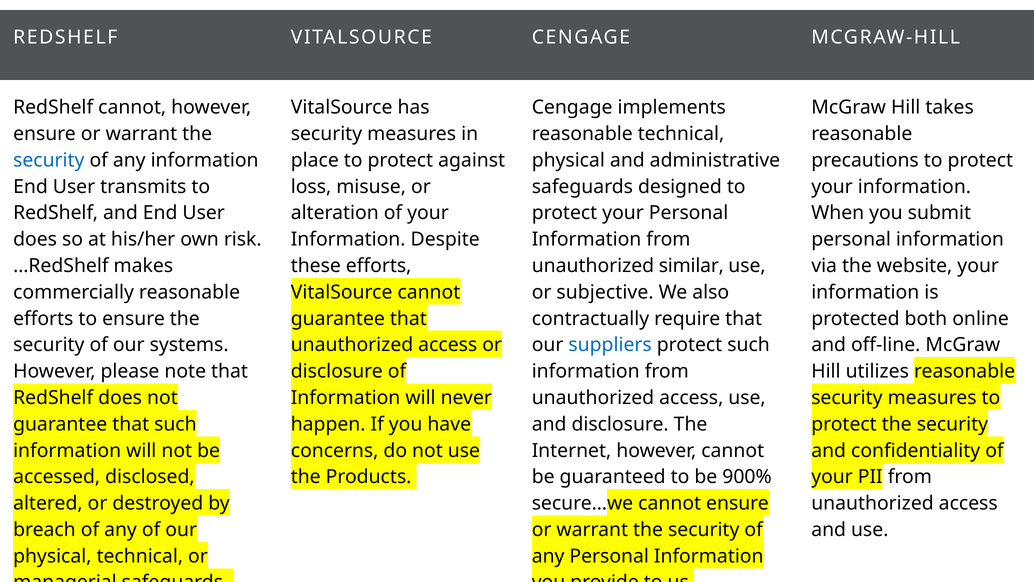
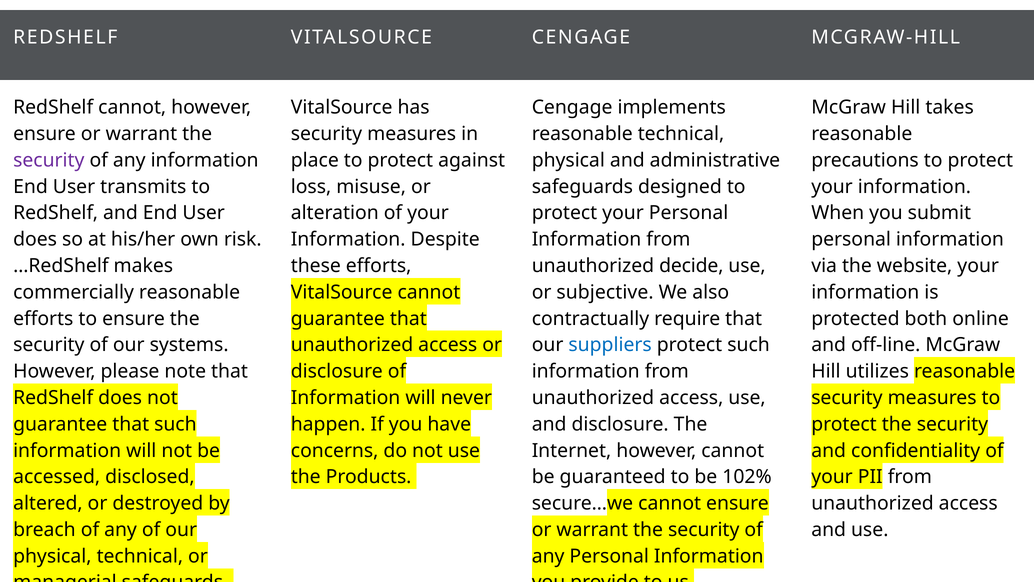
security at (49, 160) colour: blue -> purple
similar: similar -> decide
900%: 900% -> 102%
